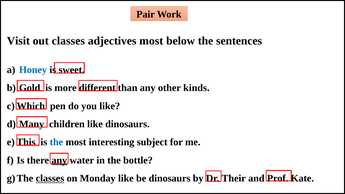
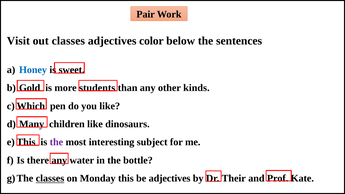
adjectives most: most -> color
different: different -> students
the at (56, 142) colour: blue -> purple
any at (59, 160) underline: present -> none
Monday like: like -> this
be dinosaurs: dinosaurs -> adjectives
